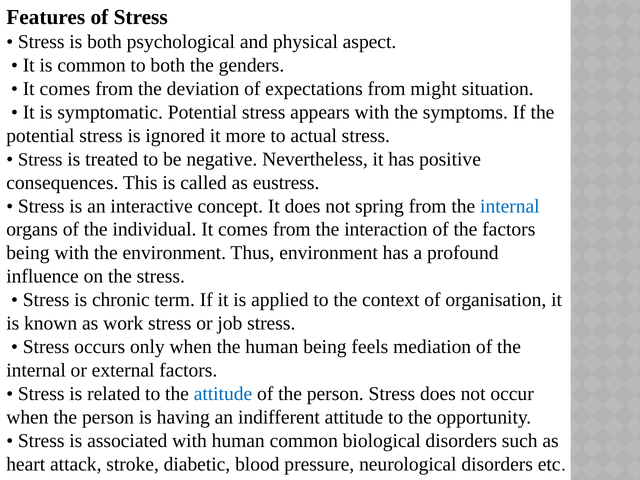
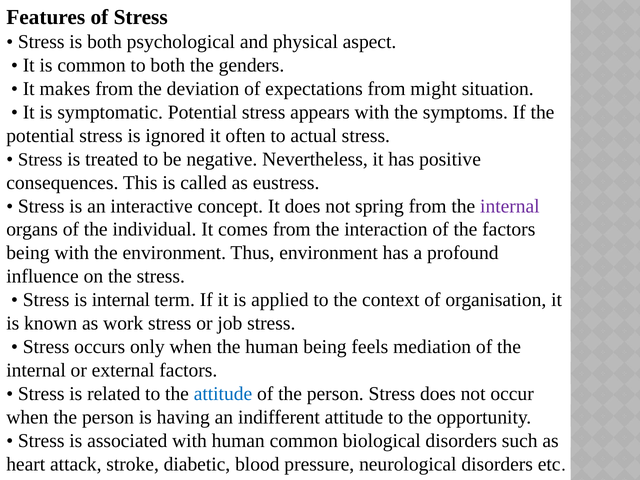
comes at (65, 89): comes -> makes
more: more -> often
internal at (510, 206) colour: blue -> purple
is chronic: chronic -> internal
